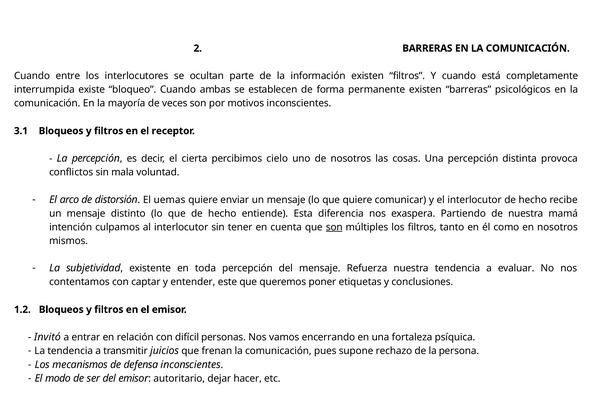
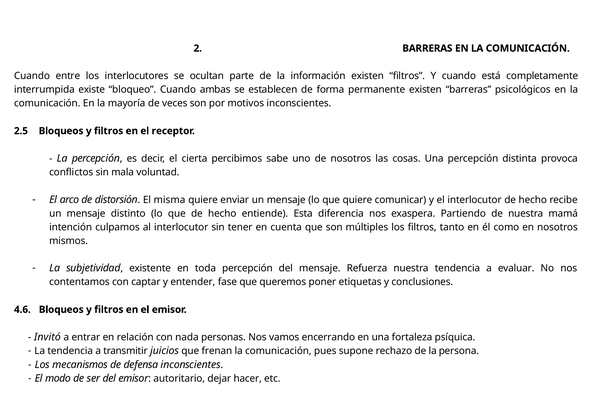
3.1: 3.1 -> 2.5
cielo: cielo -> sabe
uemas: uemas -> misma
son at (334, 227) underline: present -> none
este: este -> fase
1.2: 1.2 -> 4.6
difícil: difícil -> nada
